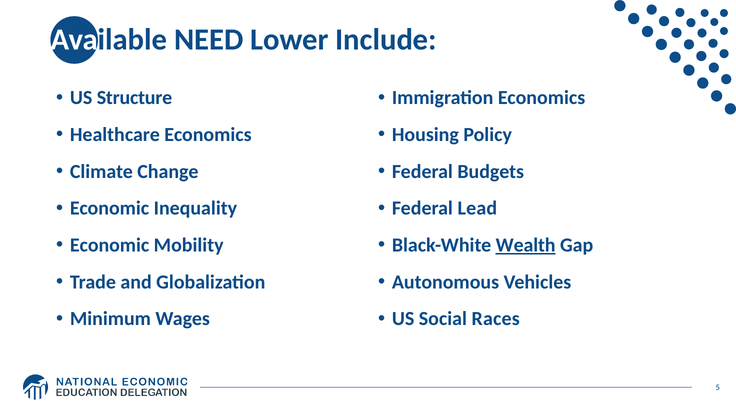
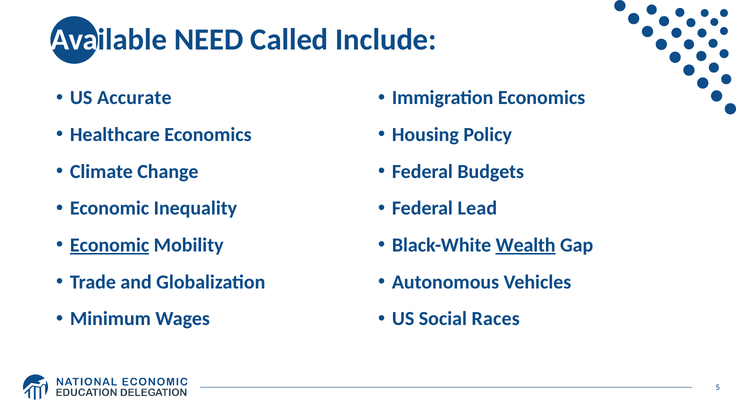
Lower: Lower -> Called
Structure: Structure -> Accurate
Economic at (110, 245) underline: none -> present
